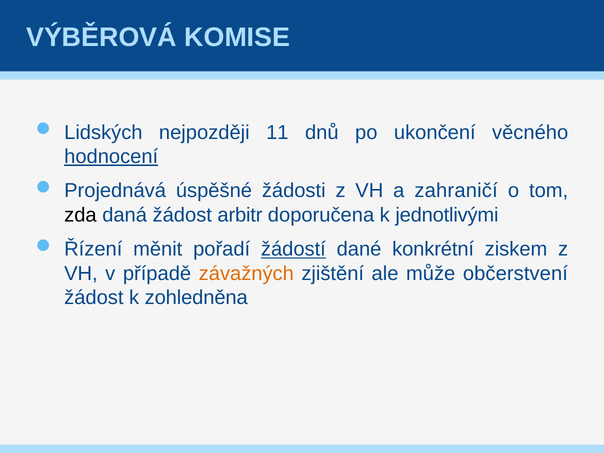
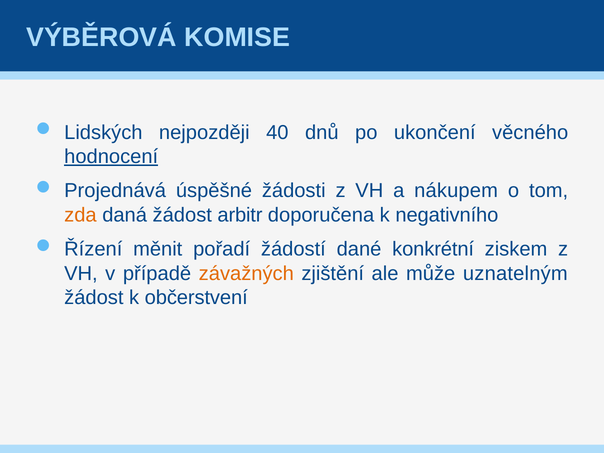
11: 11 -> 40
zahraničí: zahraničí -> nákupem
zda colour: black -> orange
jednotlivými: jednotlivými -> negativního
žádostí underline: present -> none
občerstvení: občerstvení -> uznatelným
zohledněna: zohledněna -> občerstvení
